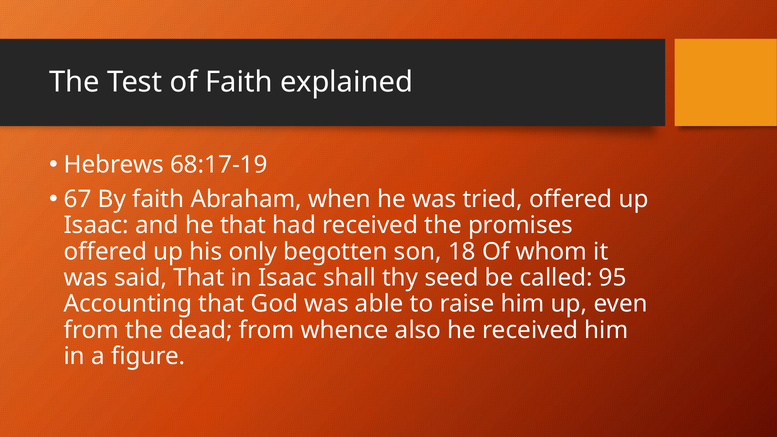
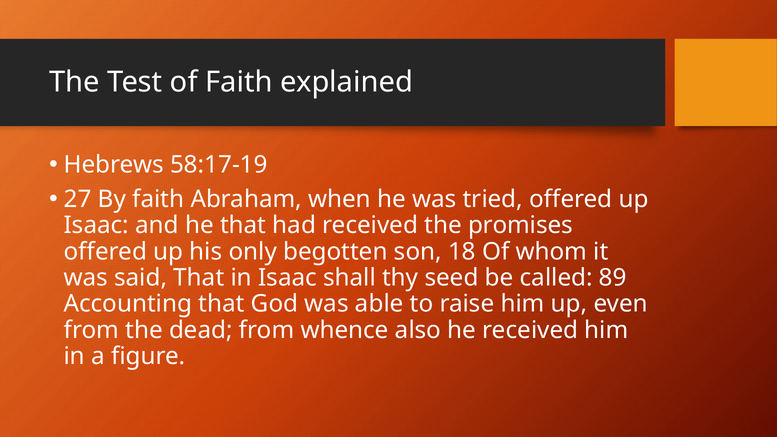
68:17-19: 68:17-19 -> 58:17-19
67: 67 -> 27
95: 95 -> 89
